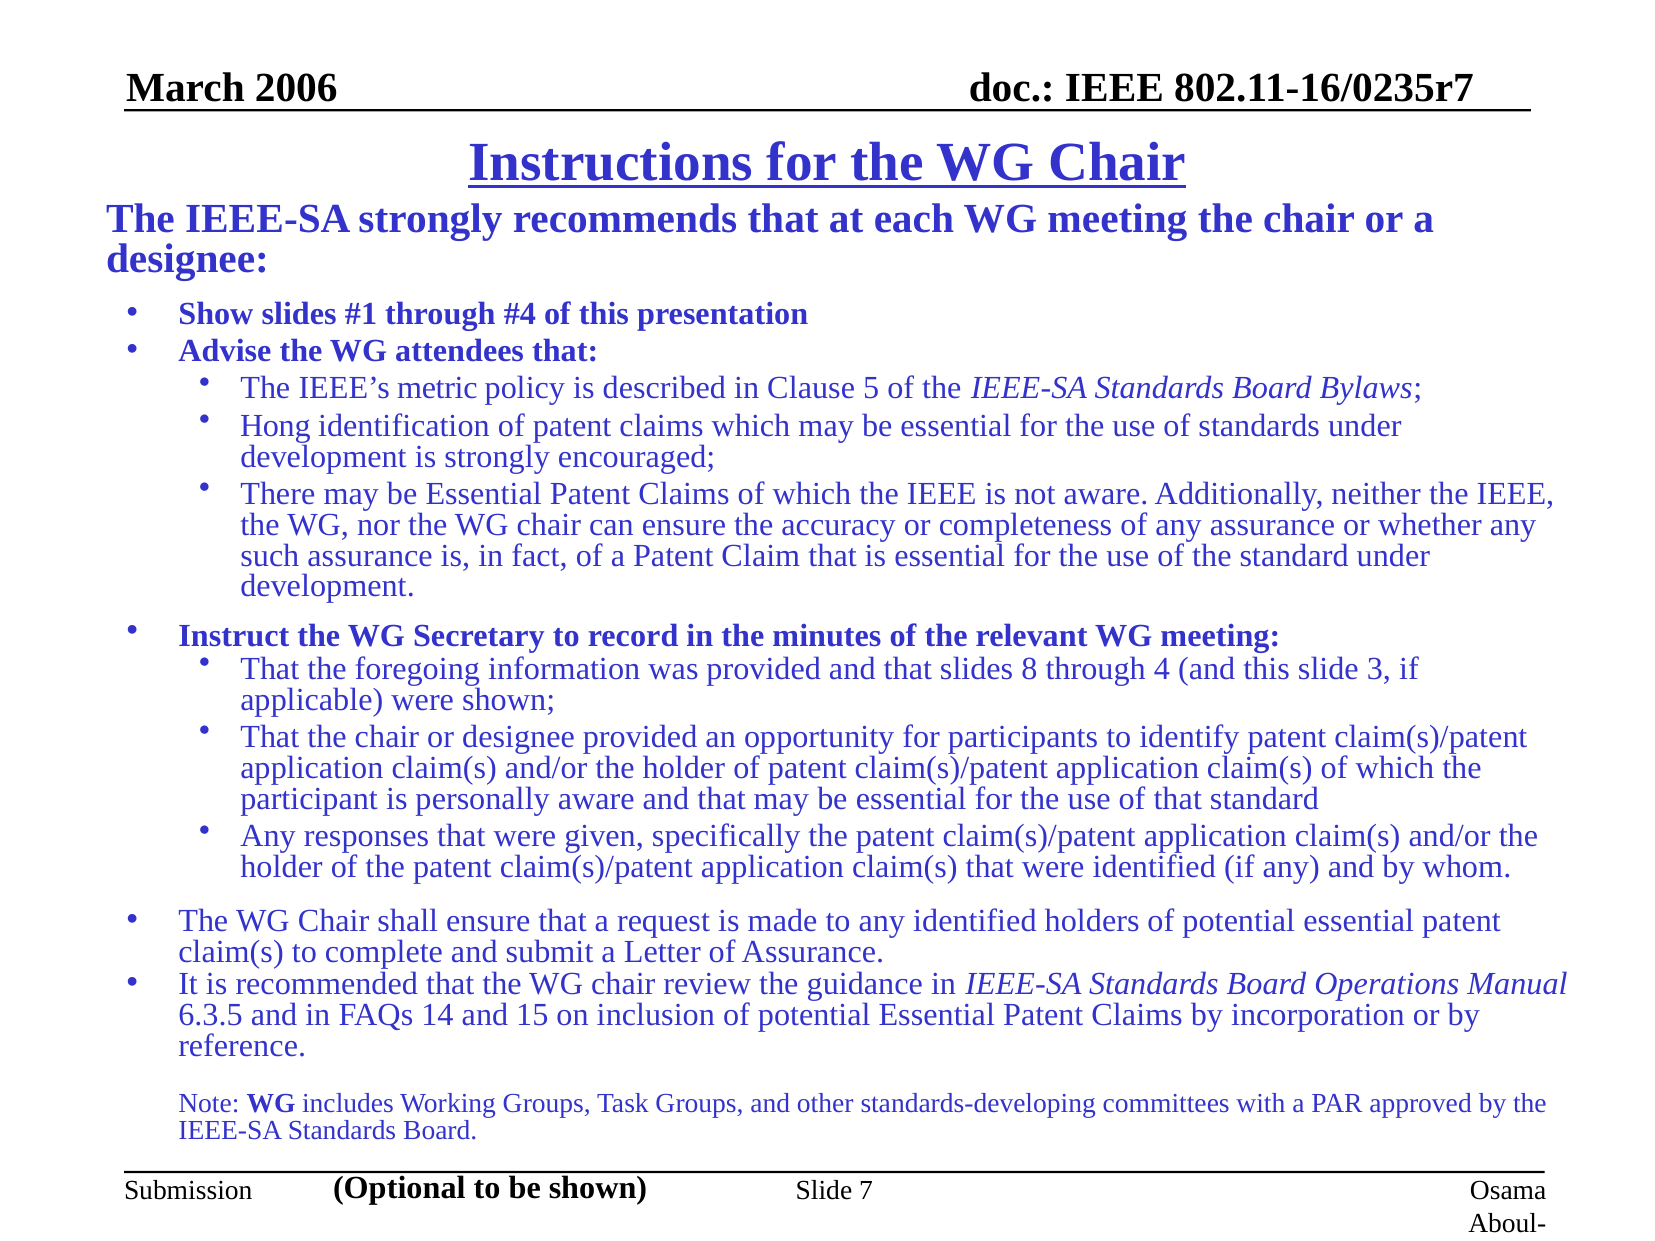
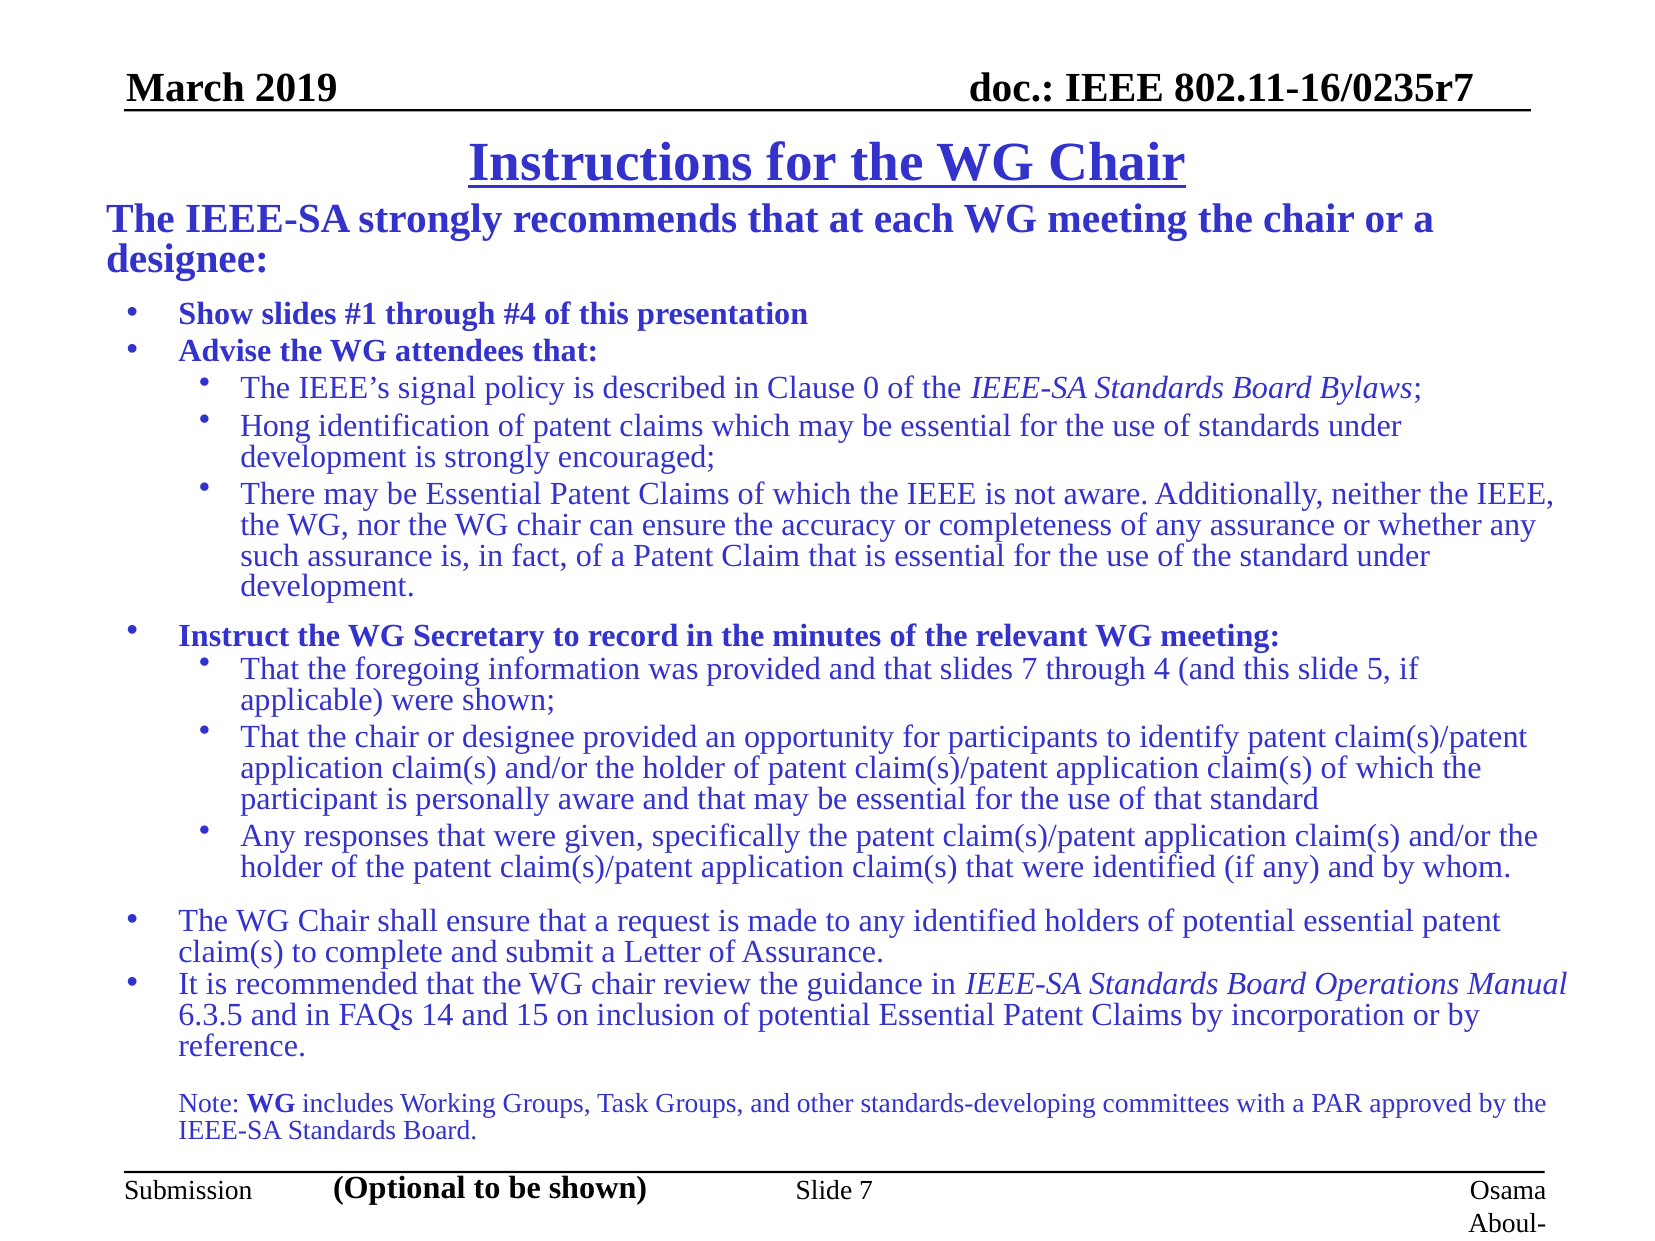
2006: 2006 -> 2019
metric: metric -> signal
5: 5 -> 0
slides 8: 8 -> 7
3: 3 -> 5
